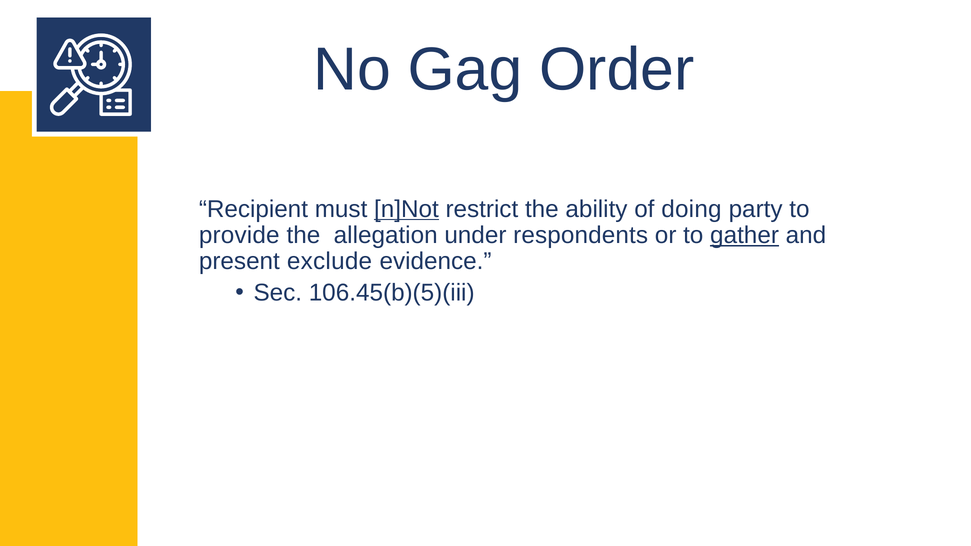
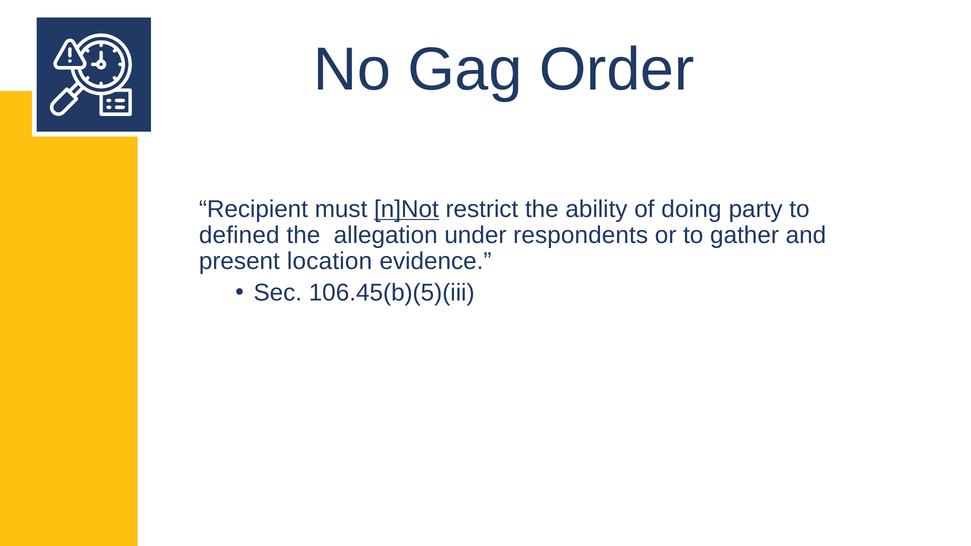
provide: provide -> defined
gather underline: present -> none
exclude: exclude -> location
